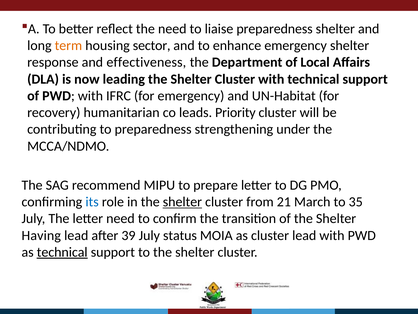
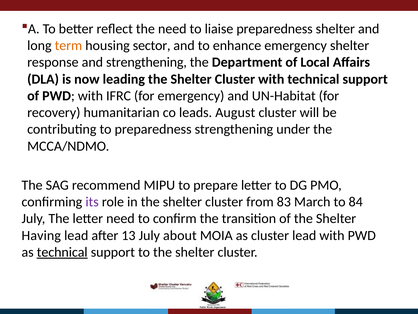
and effectiveness: effectiveness -> strengthening
Priority: Priority -> August
its colour: blue -> purple
shelter at (182, 202) underline: present -> none
21: 21 -> 83
35: 35 -> 84
39: 39 -> 13
status: status -> about
